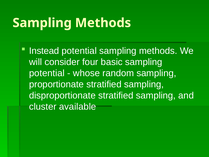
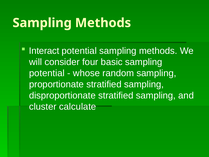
Instead: Instead -> Interact
available: available -> calculate
